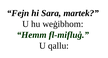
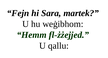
fl-mifluġ: fl-mifluġ -> fl-żżejjed
